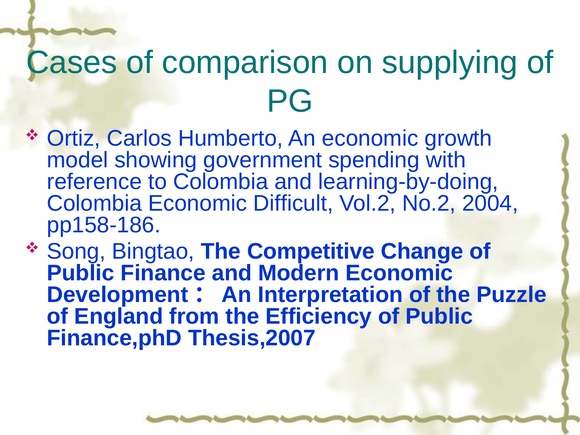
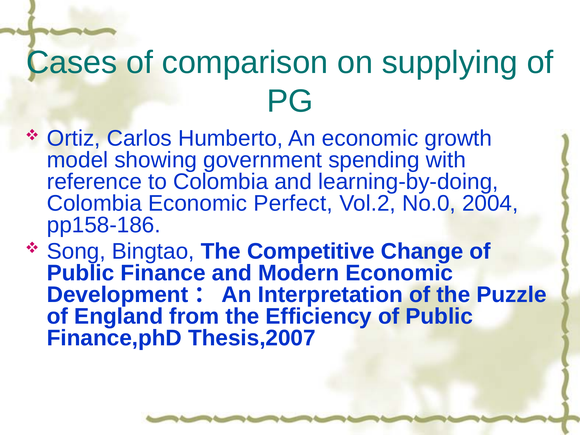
Difficult: Difficult -> Perfect
No.2: No.2 -> No.0
